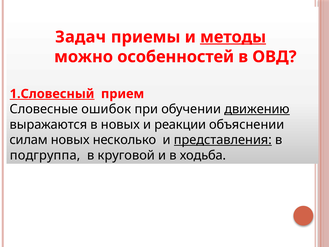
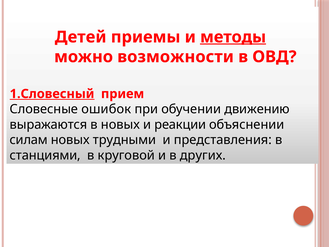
Задач: Задач -> Детей
особенностей: особенностей -> возможности
движению underline: present -> none
несколько: несколько -> трудными
представления underline: present -> none
подгруппа: подгруппа -> станциями
ходьба: ходьба -> других
